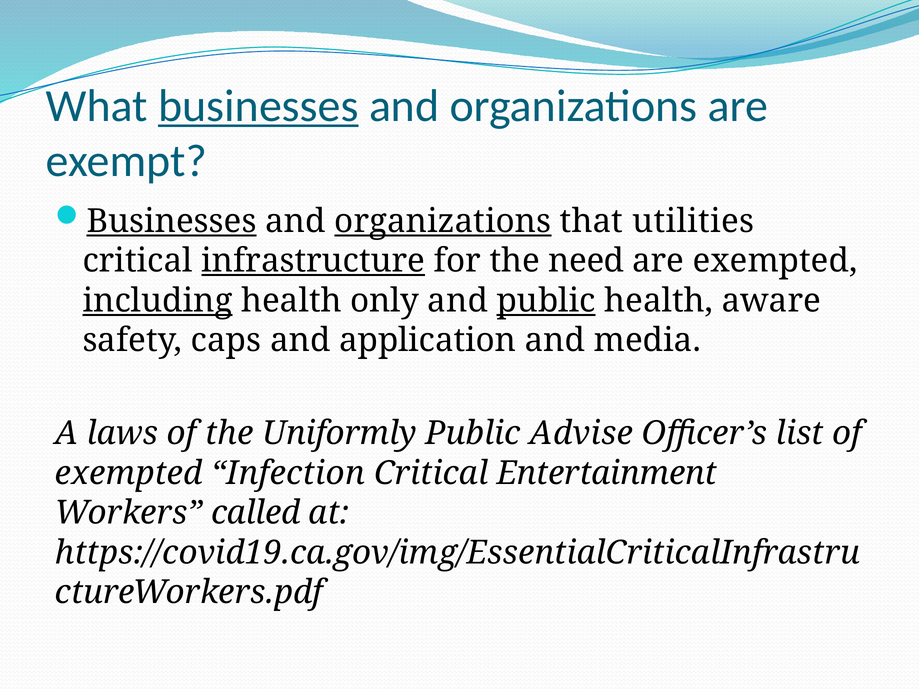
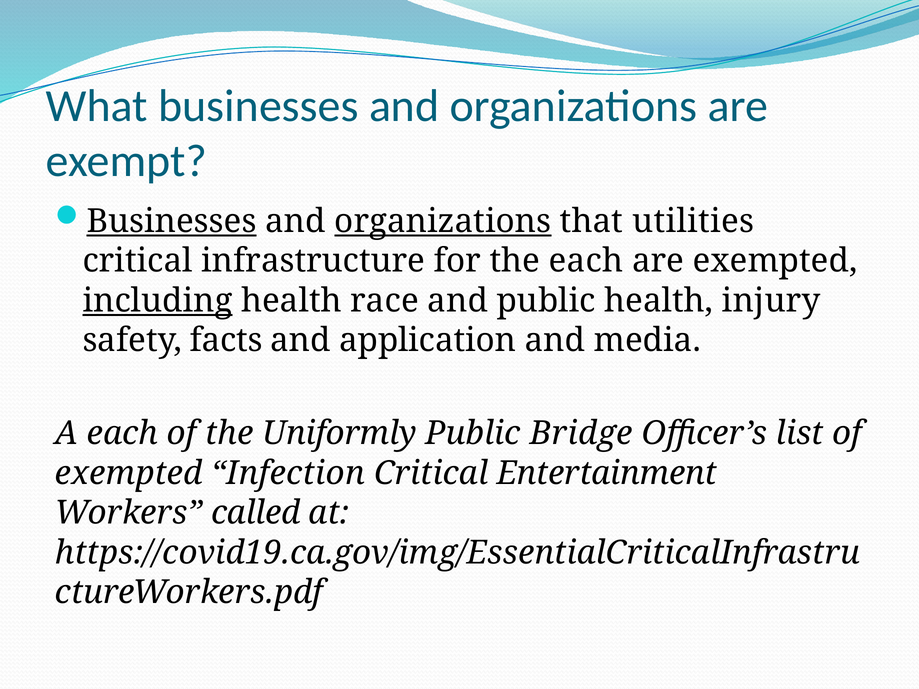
businesses at (258, 106) underline: present -> none
infrastructure underline: present -> none
the need: need -> each
only: only -> race
public at (546, 301) underline: present -> none
aware: aware -> injury
caps: caps -> facts
A laws: laws -> each
Advise: Advise -> Bridge
